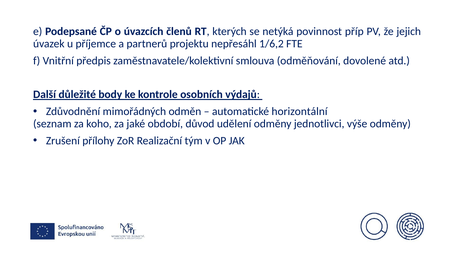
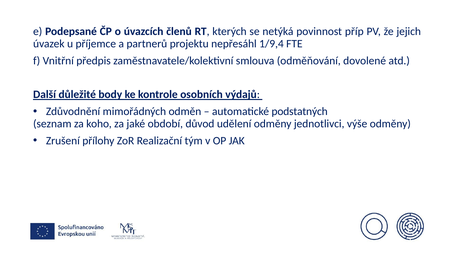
1/6,2: 1/6,2 -> 1/9,4
horizontální: horizontální -> podstatných
